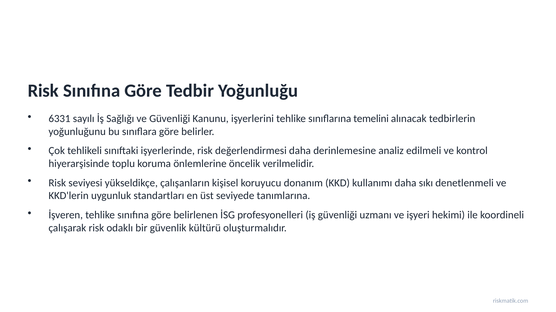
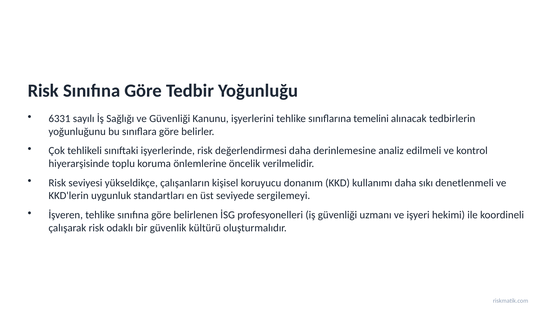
tanımlarına: tanımlarına -> sergilemeyi
